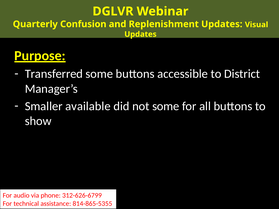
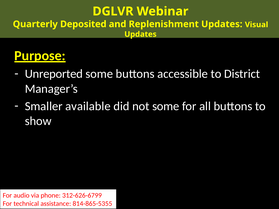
Confusion: Confusion -> Deposited
Transferred: Transferred -> Unreported
